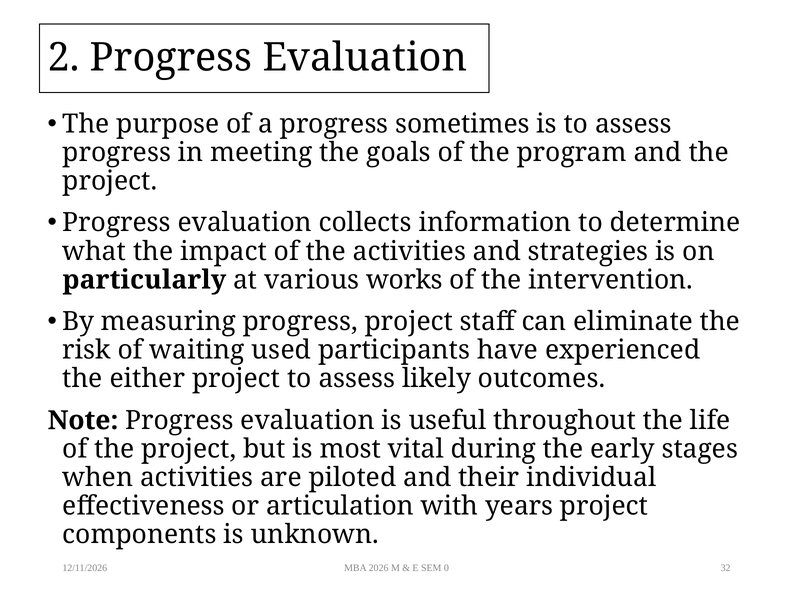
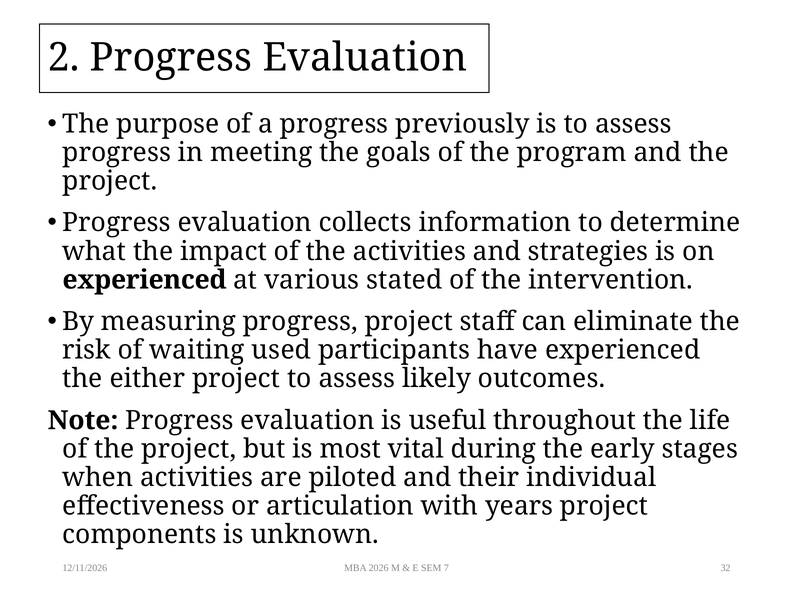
sometimes: sometimes -> previously
particularly at (144, 280): particularly -> experienced
works: works -> stated
0: 0 -> 7
